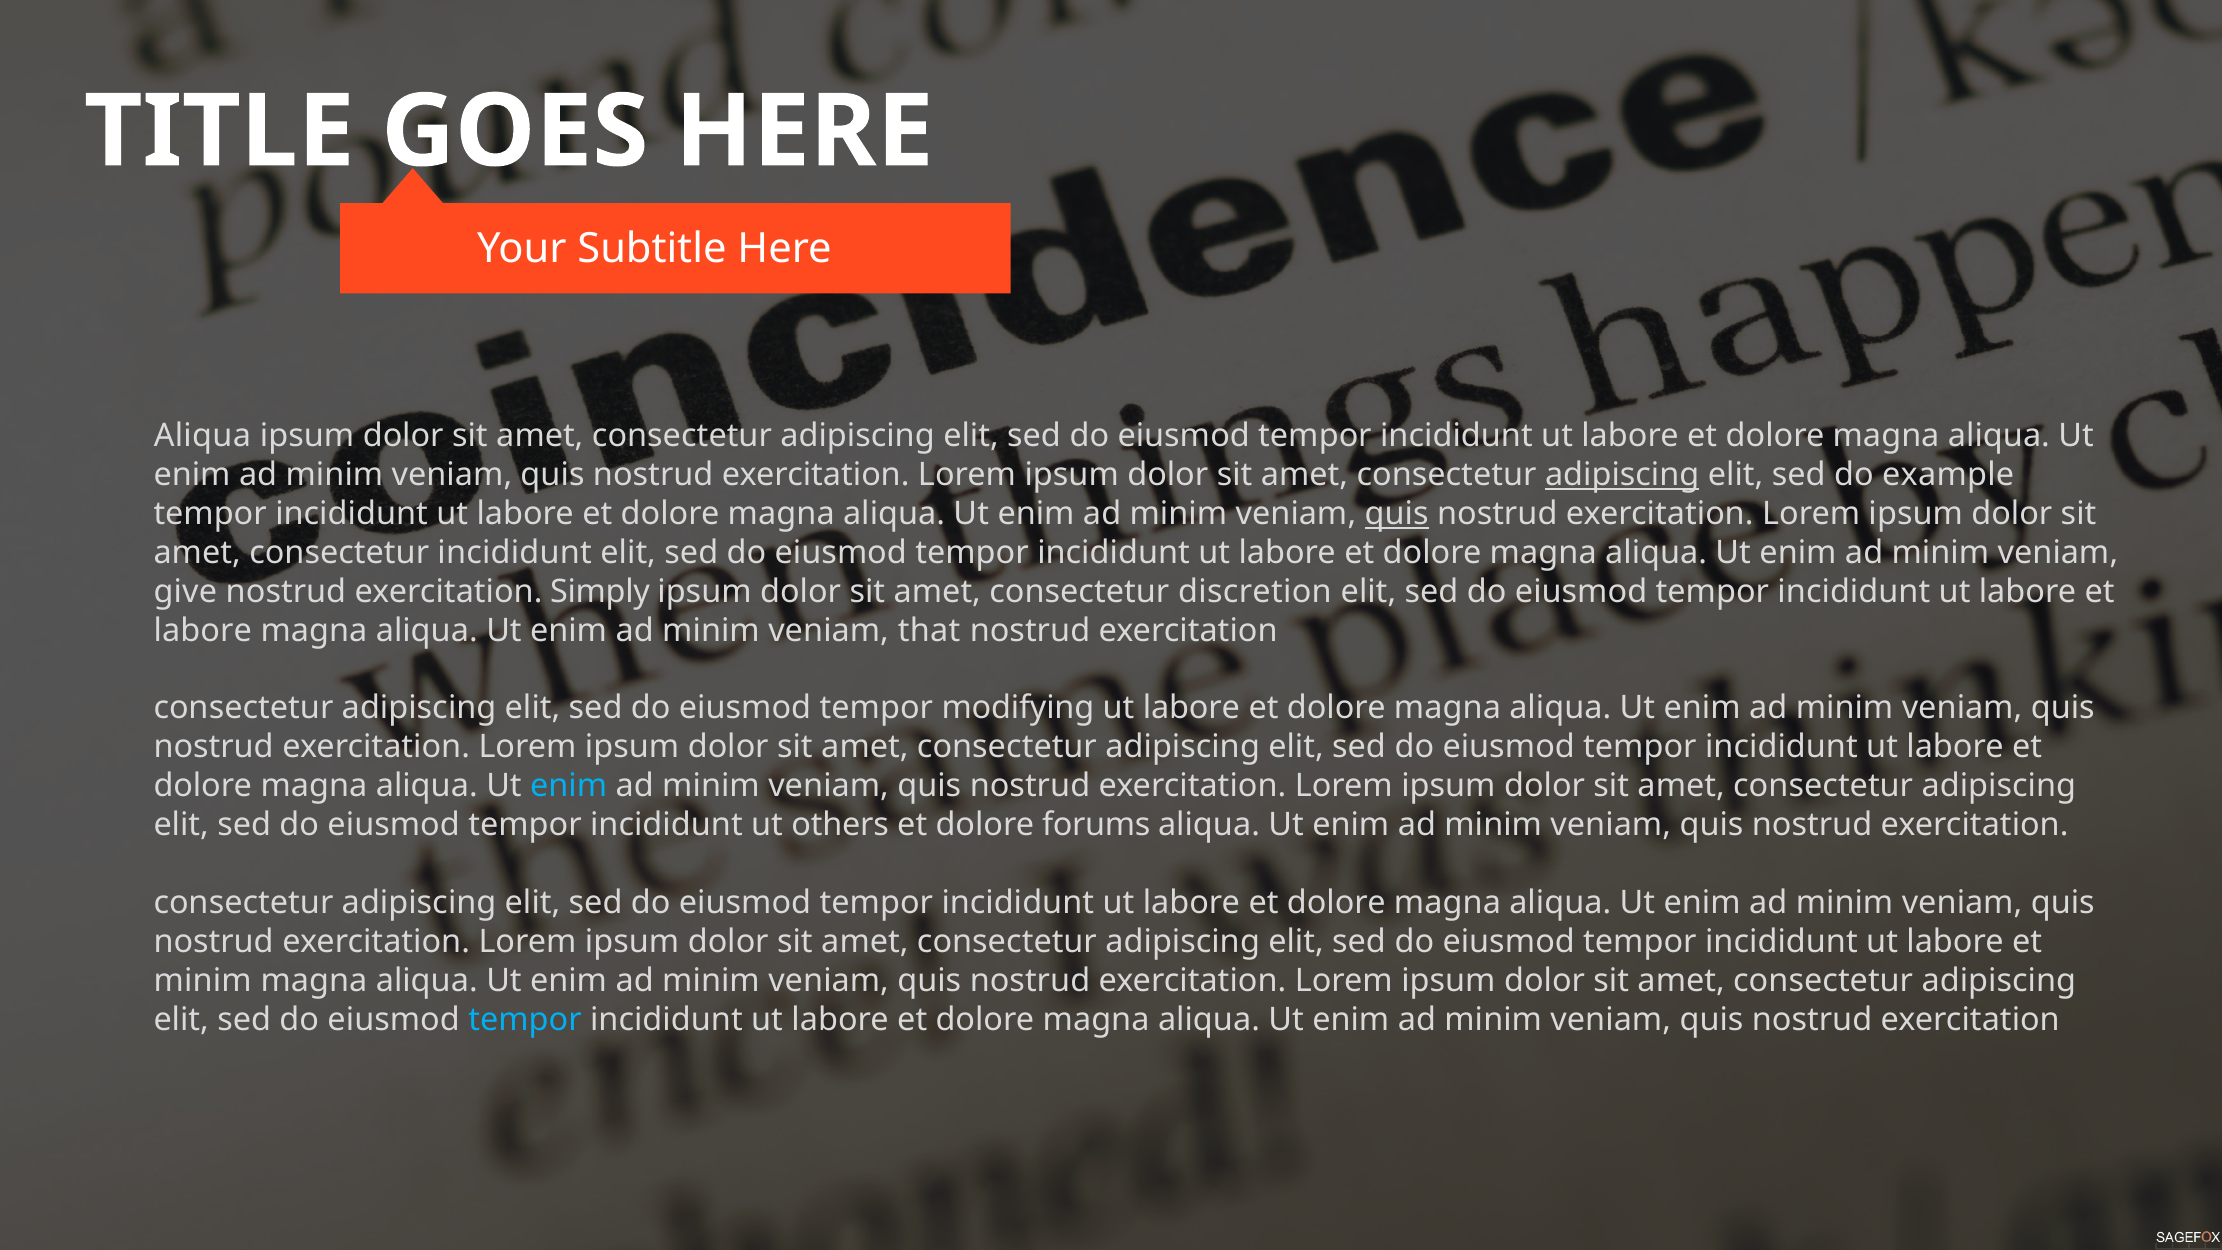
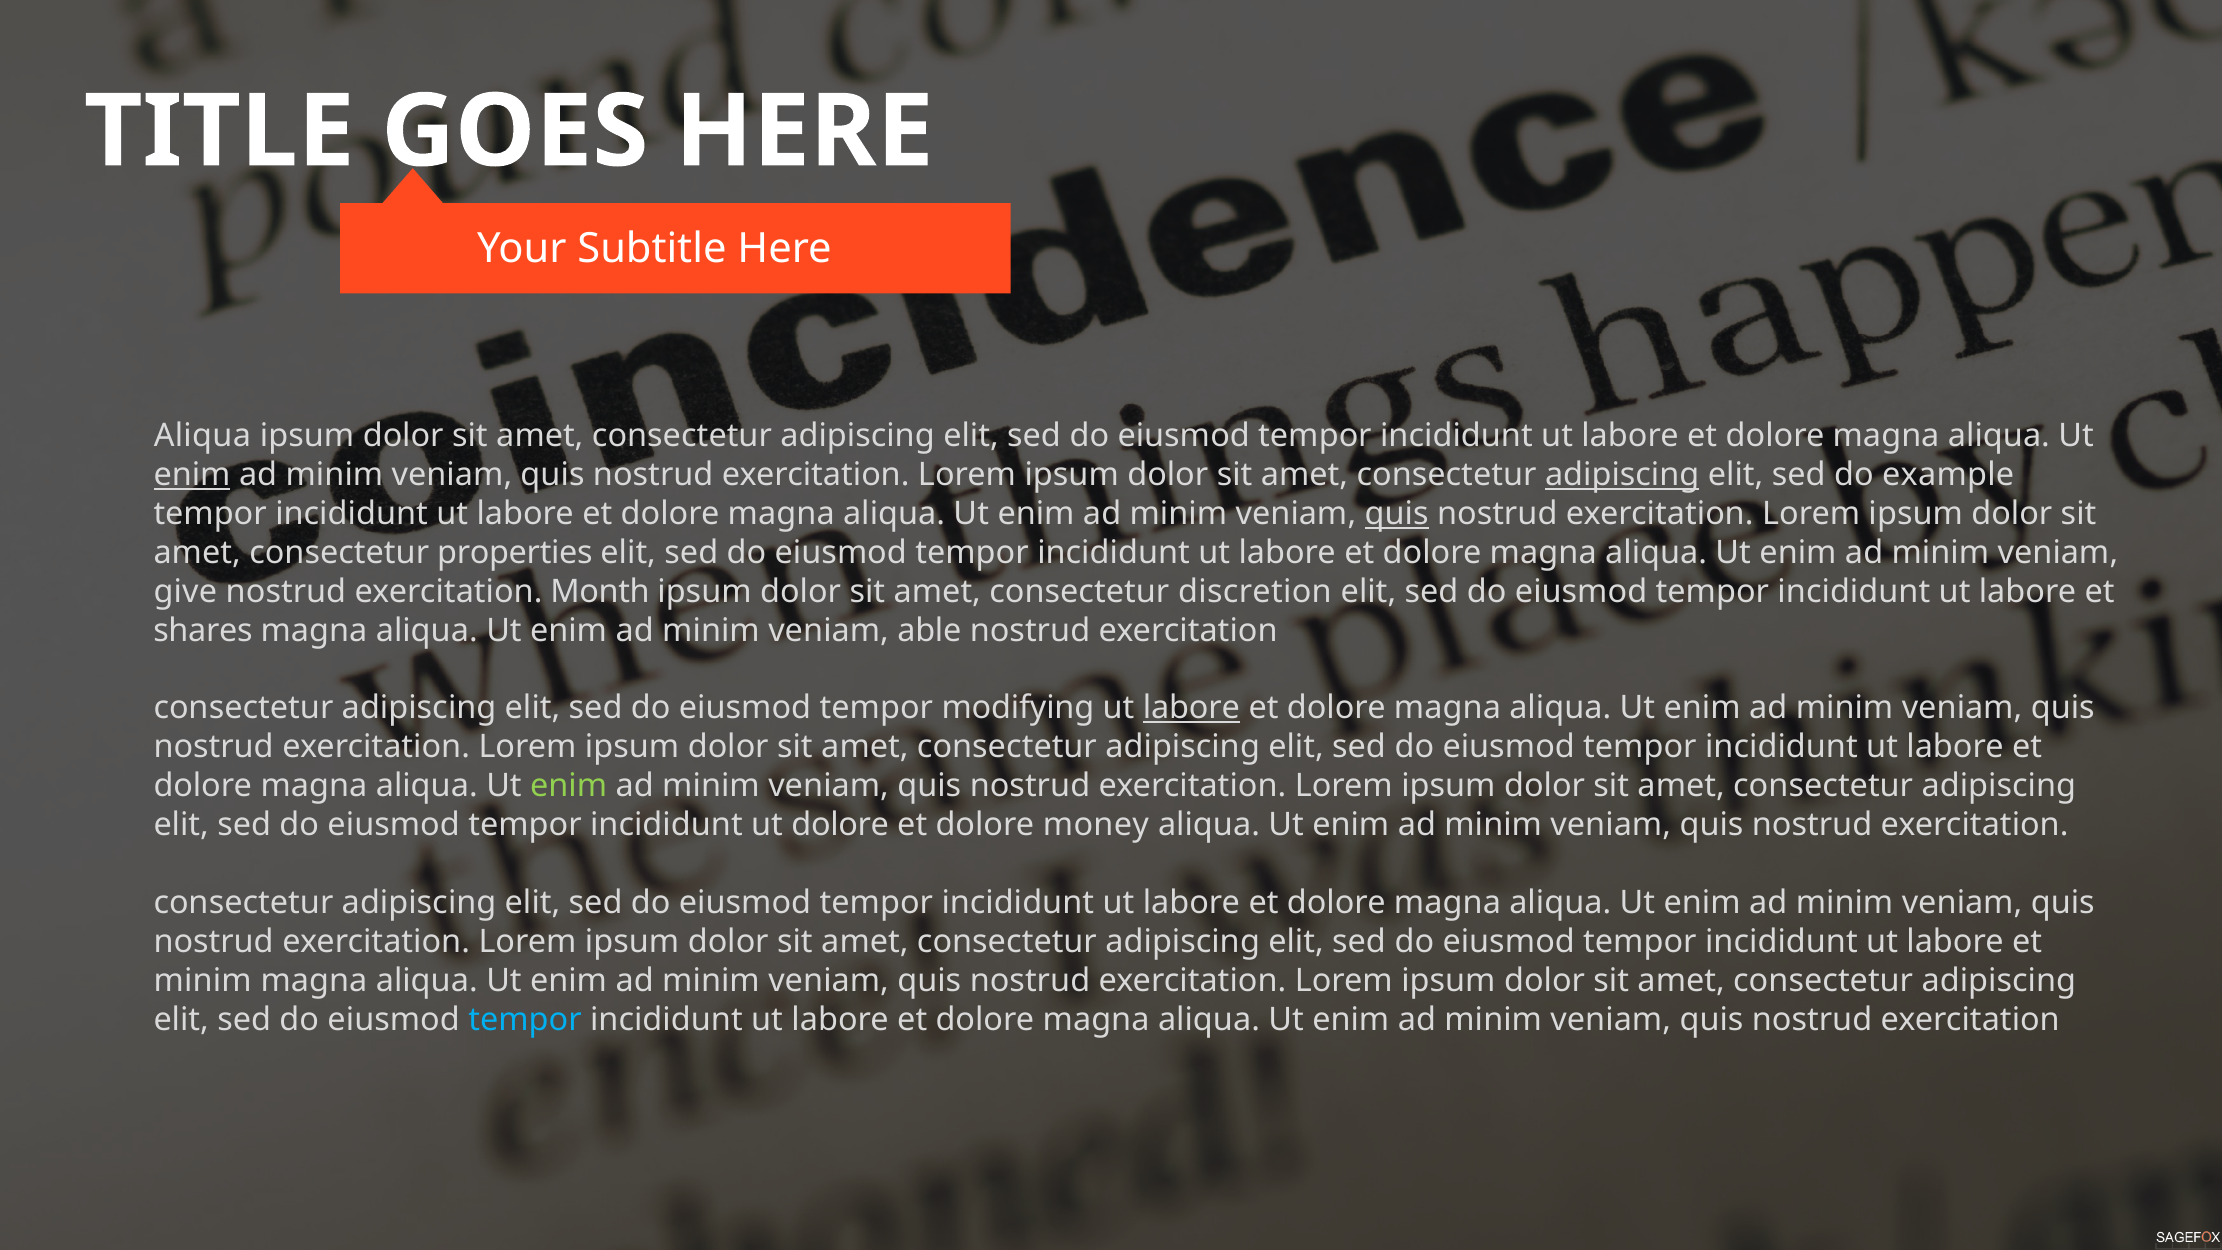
enim at (192, 475) underline: none -> present
consectetur incididunt: incididunt -> properties
Simply: Simply -> Month
labore at (203, 630): labore -> shares
that: that -> able
labore at (1191, 708) underline: none -> present
enim at (569, 786) colour: light blue -> light green
ut others: others -> dolore
forums: forums -> money
